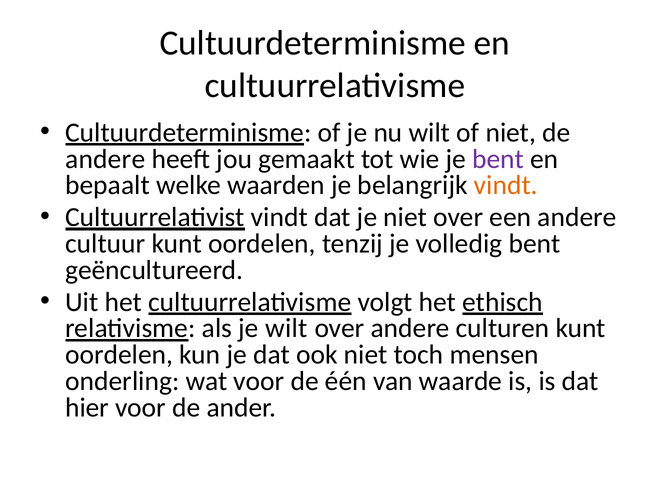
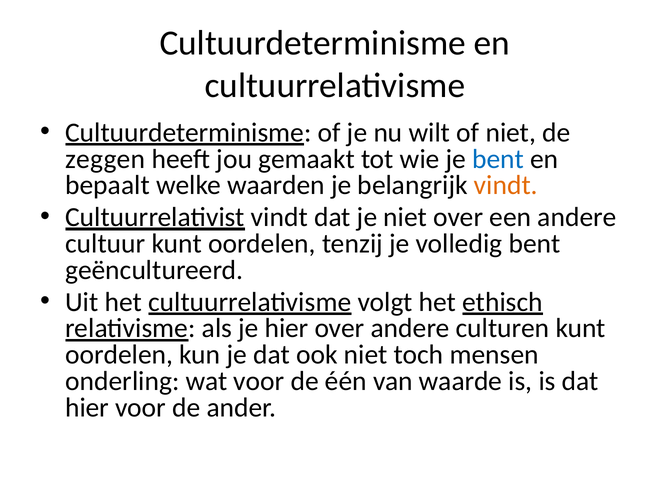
andere at (105, 159): andere -> zeggen
bent at (498, 159) colour: purple -> blue
je wilt: wilt -> hier
